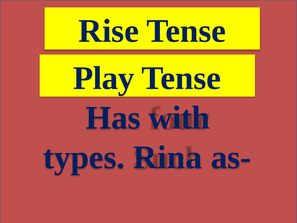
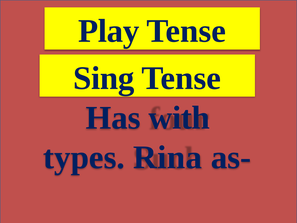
Rise: Rise -> Play
Play: Play -> Sing
